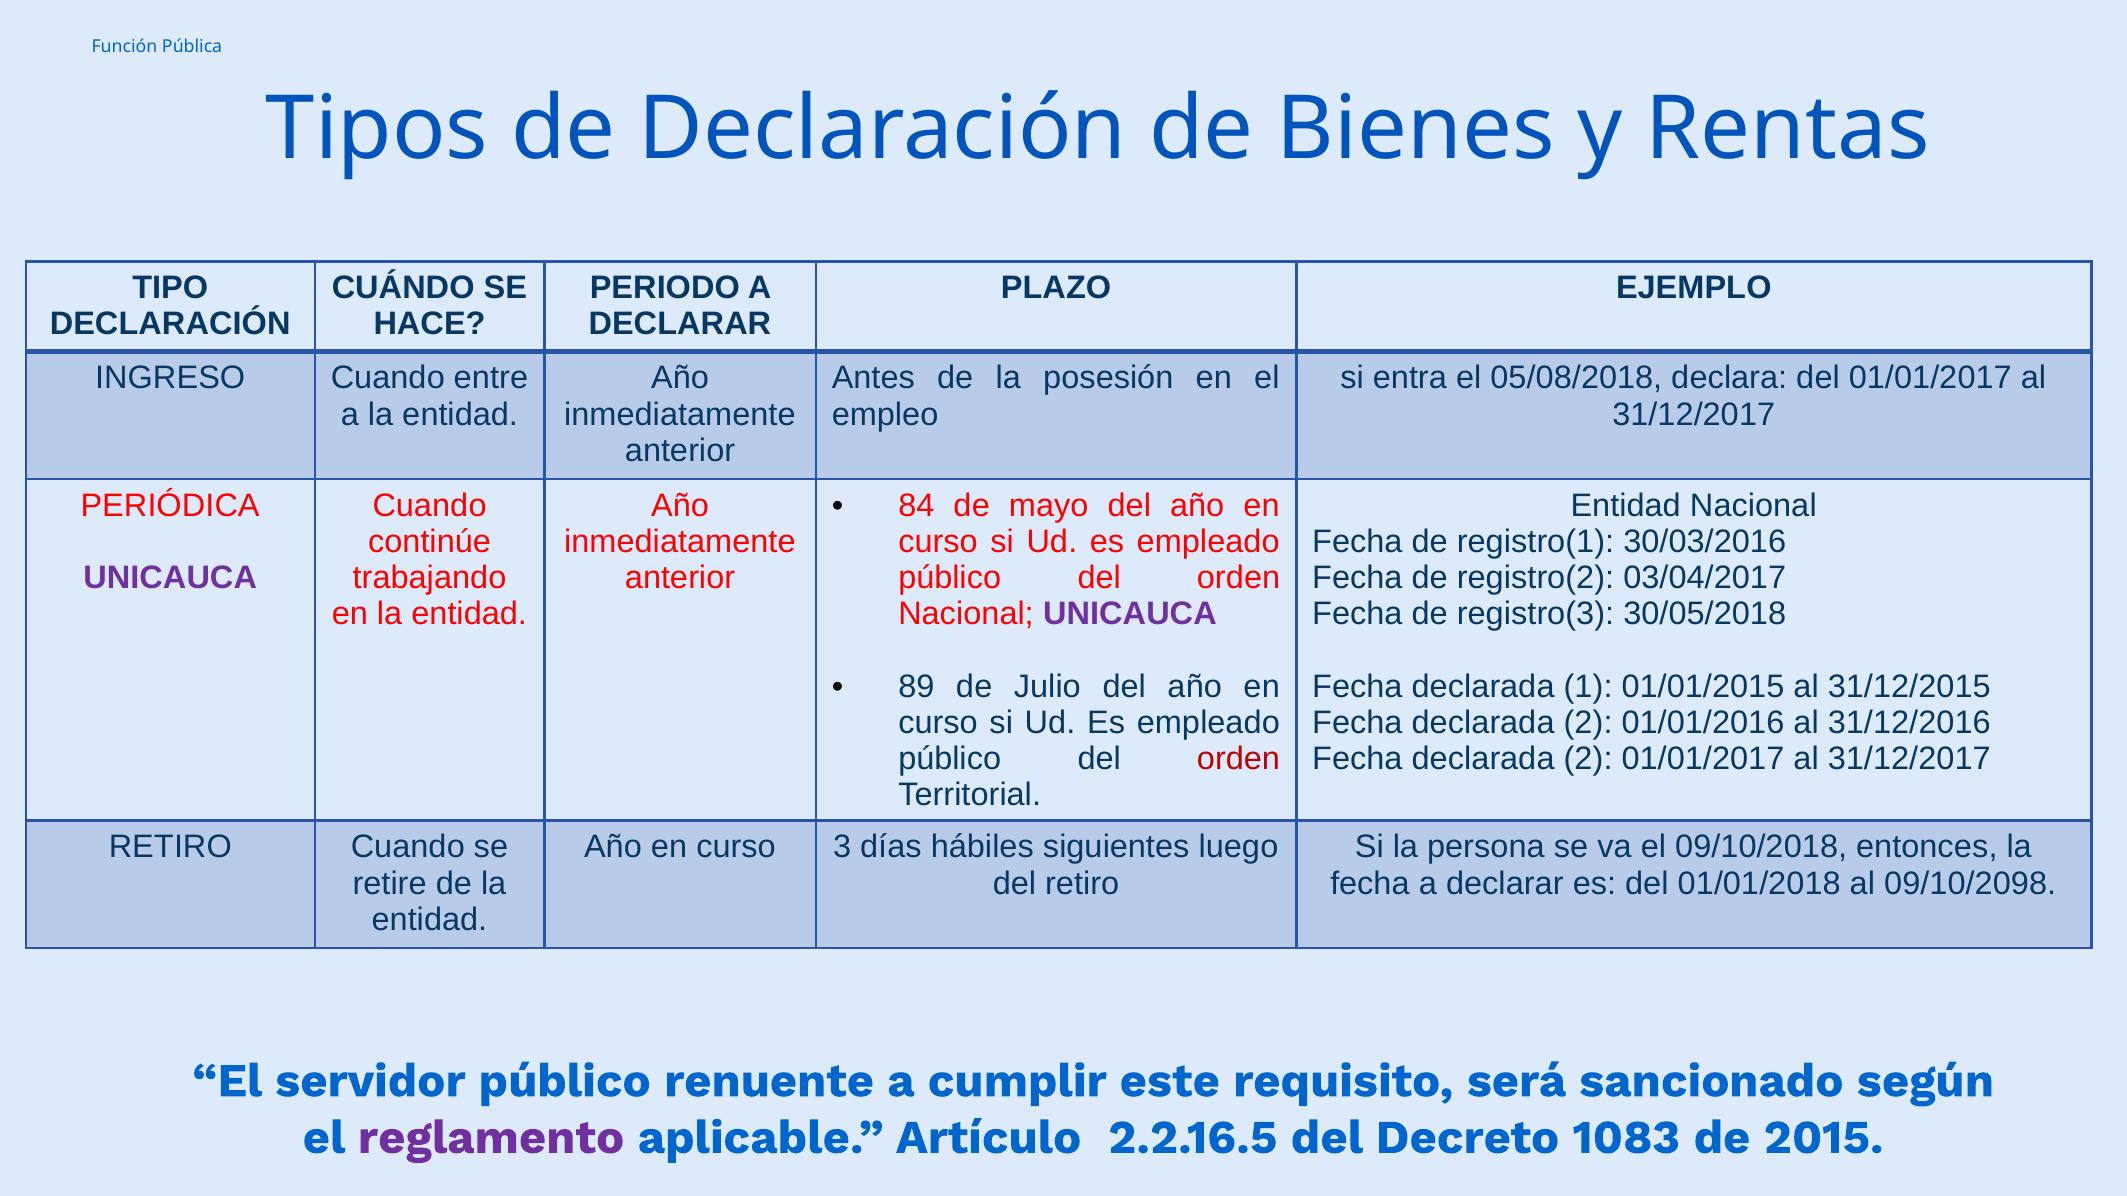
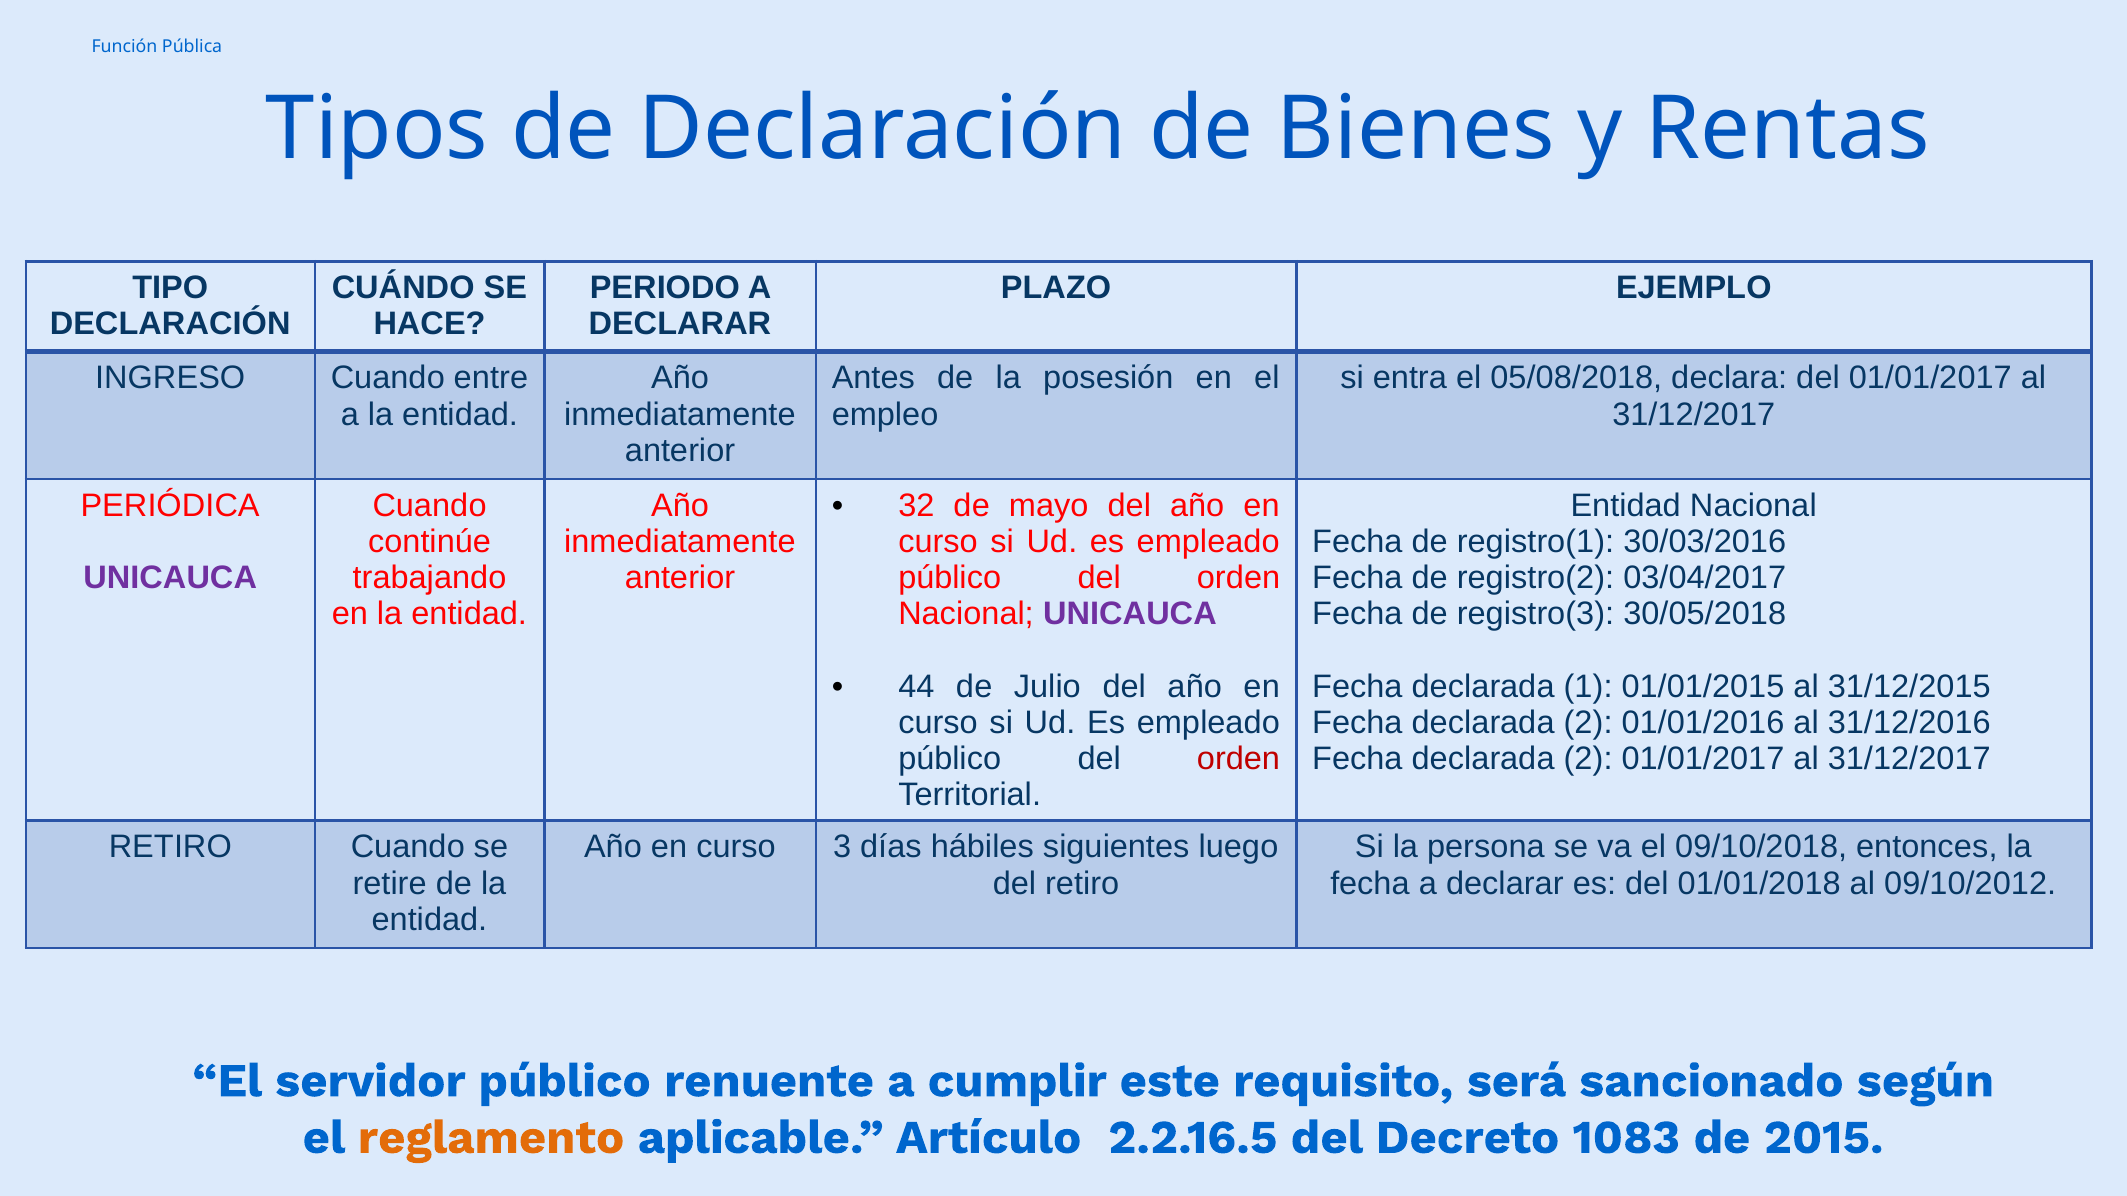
84: 84 -> 32
89: 89 -> 44
09/10/2098: 09/10/2098 -> 09/10/2012
reglamento colour: purple -> orange
